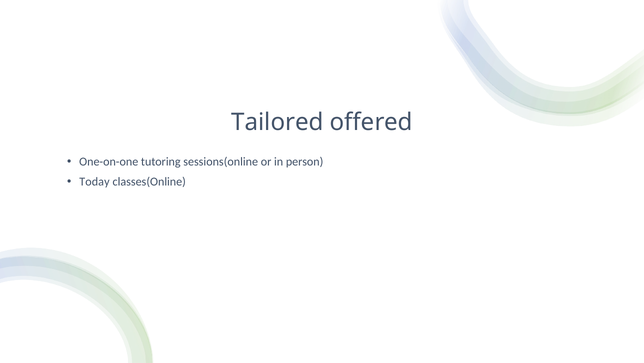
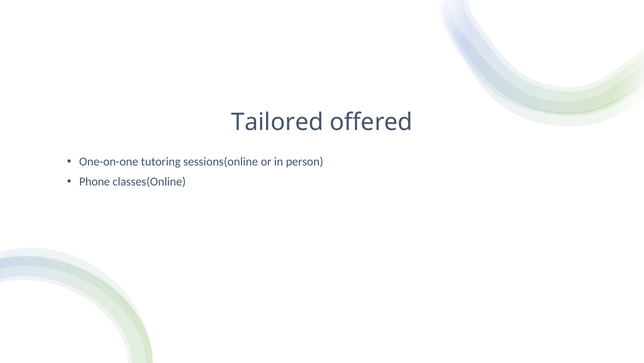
Today: Today -> Phone
